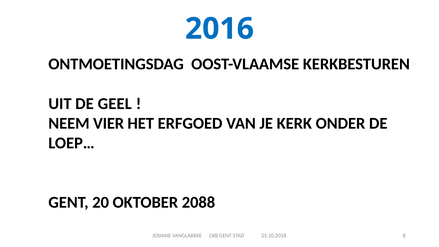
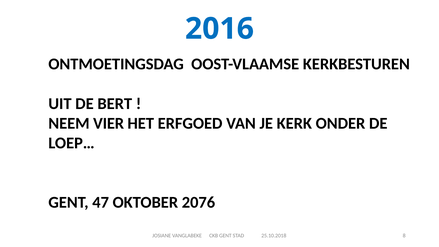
GEEL: GEEL -> BERT
20: 20 -> 47
2088: 2088 -> 2076
